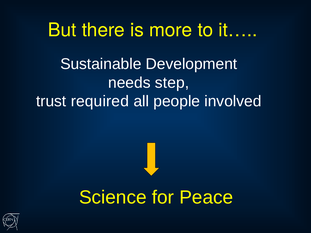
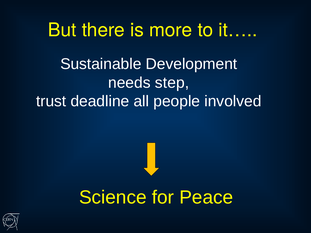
required: required -> deadline
